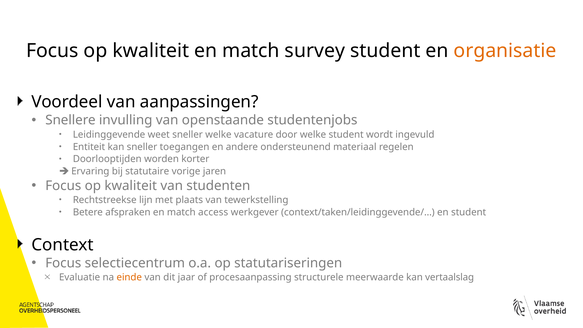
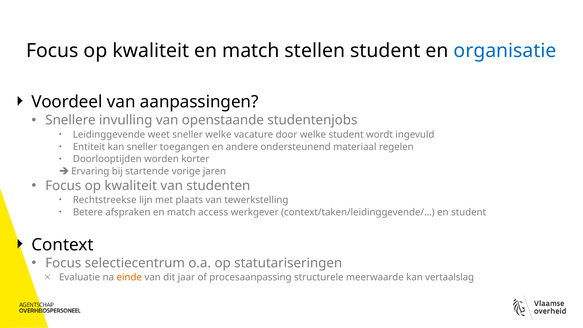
survey: survey -> stellen
organisatie colour: orange -> blue
statutaire: statutaire -> startende
